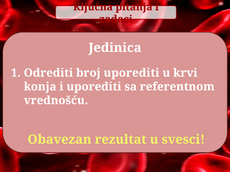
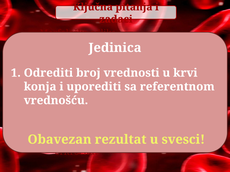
uporediti at (131, 73): uporediti -> vrednosti
